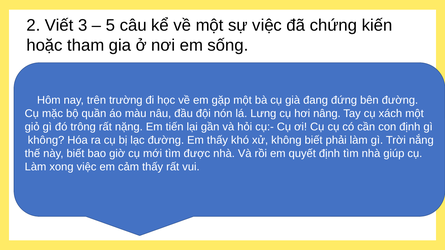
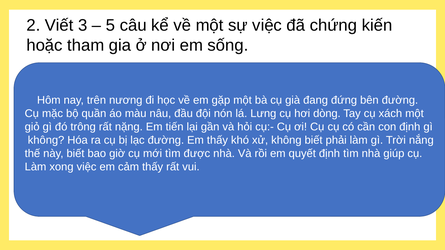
trường: trường -> nương
nâng: nâng -> dòng
